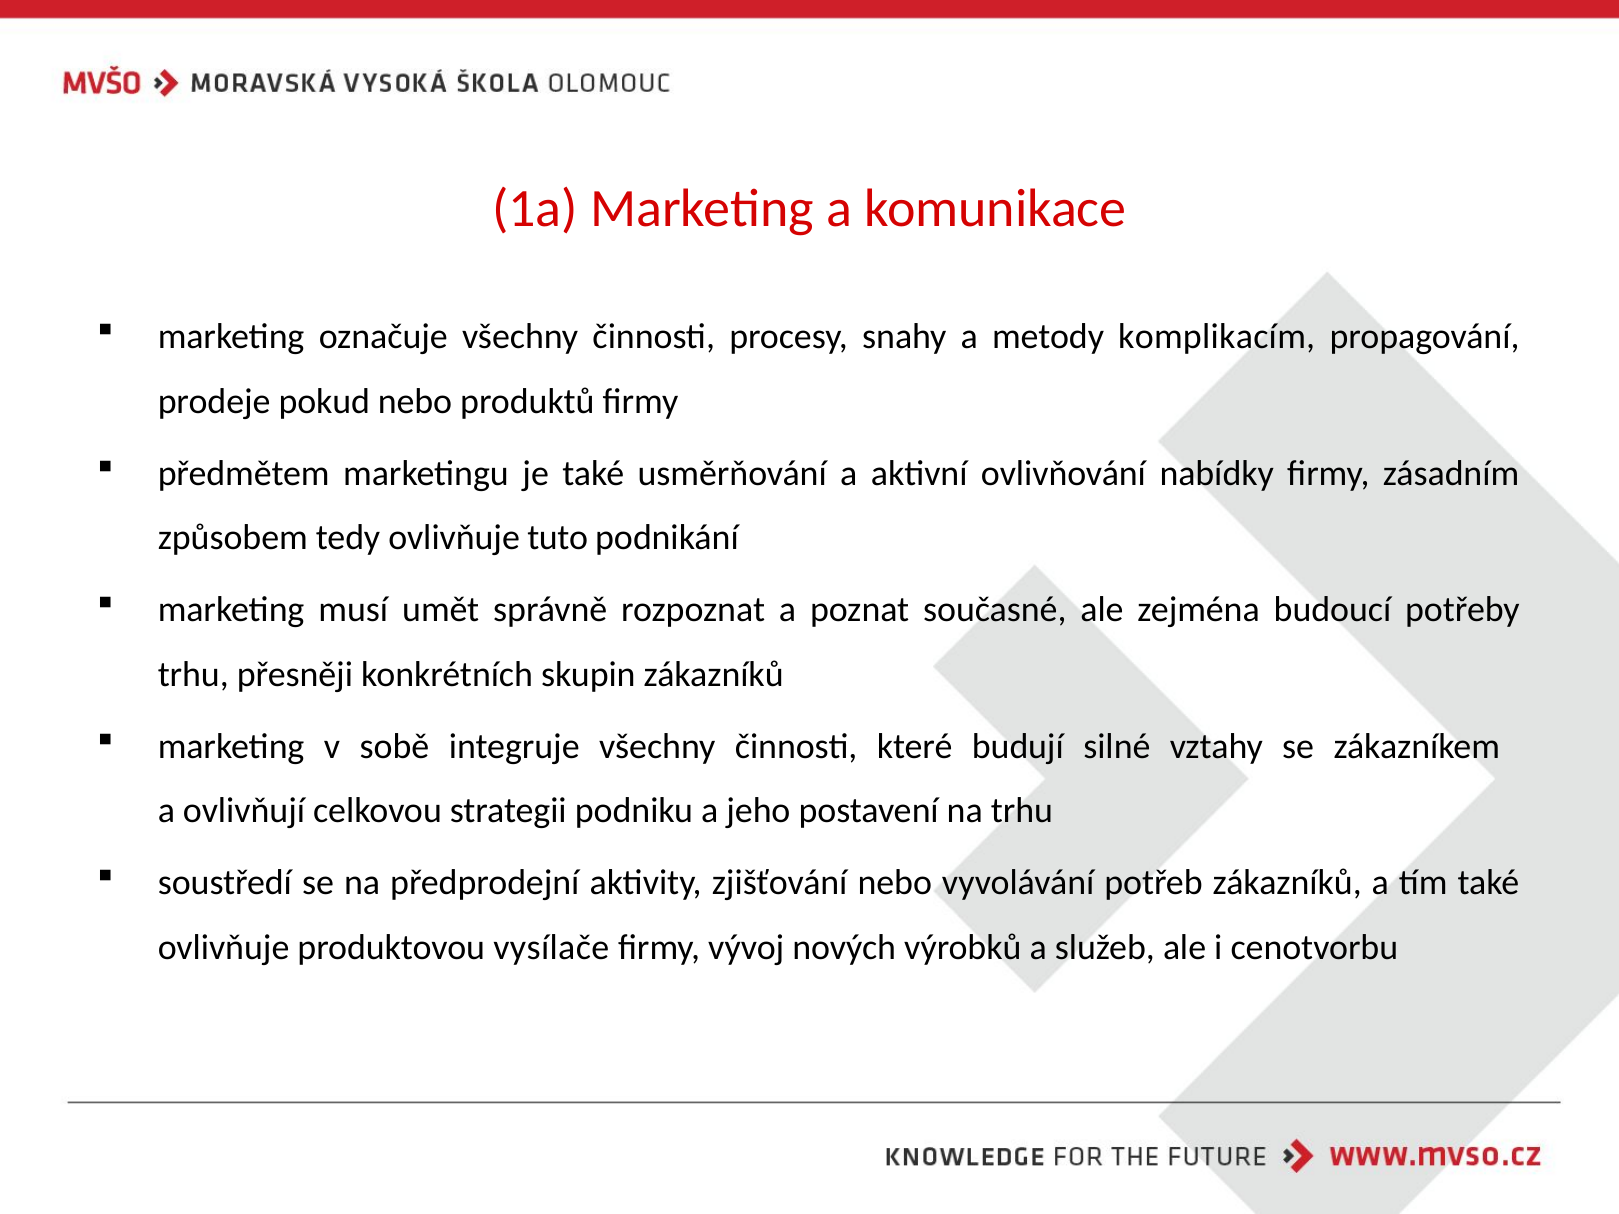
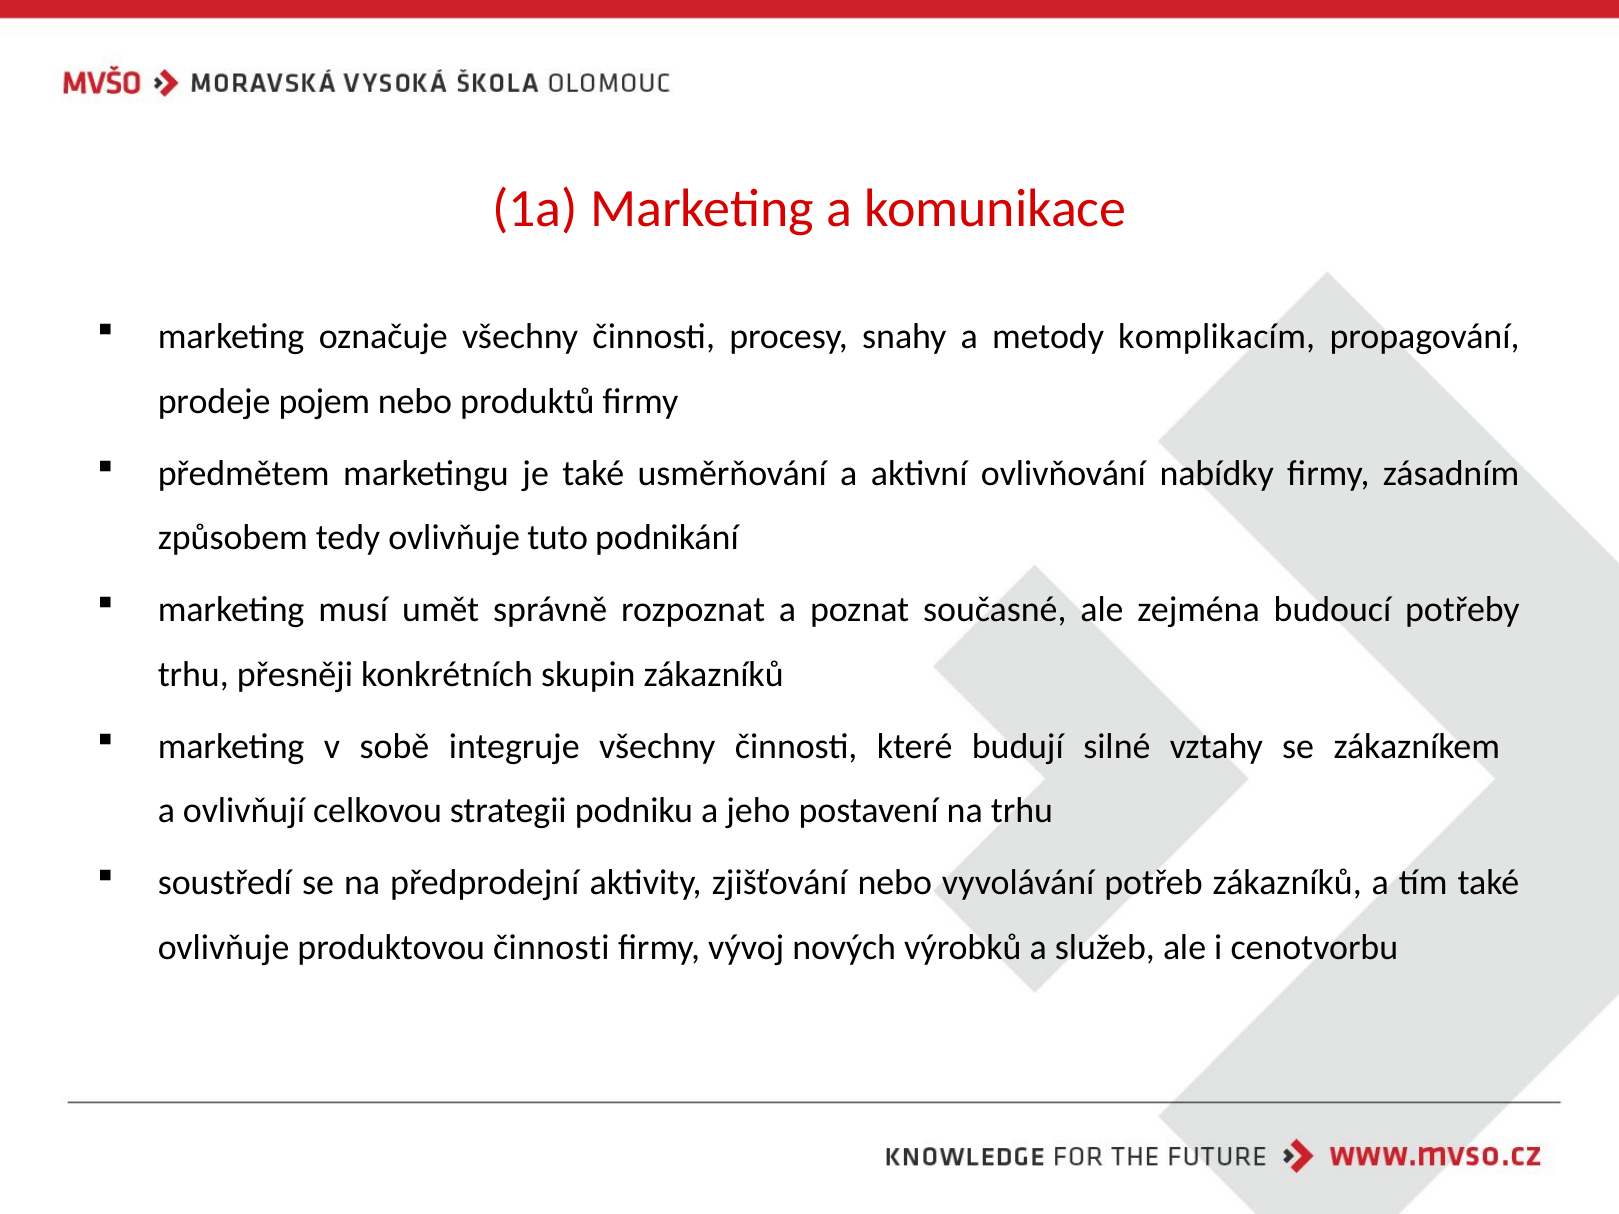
pokud: pokud -> pojem
produktovou vysílače: vysílače -> činnosti
